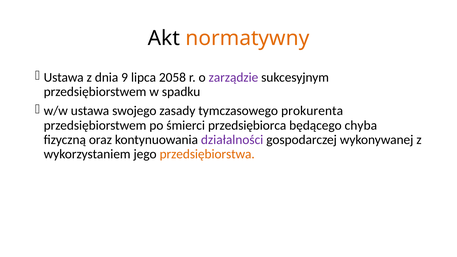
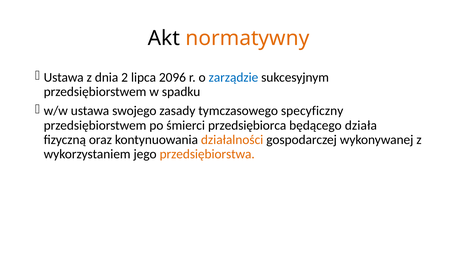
9: 9 -> 2
2058: 2058 -> 2096
zarządzie colour: purple -> blue
prokurenta: prokurenta -> specyficzny
chyba: chyba -> działa
działalności colour: purple -> orange
